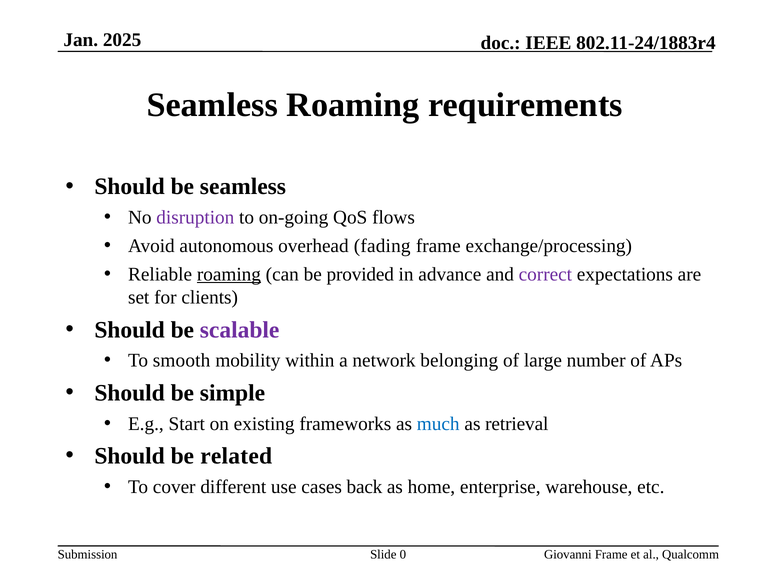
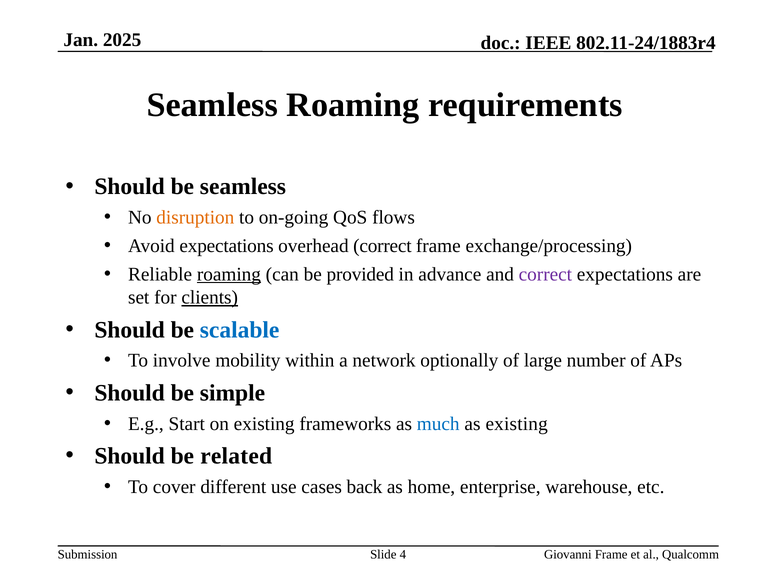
disruption colour: purple -> orange
Avoid autonomous: autonomous -> expectations
overhead fading: fading -> correct
clients underline: none -> present
scalable colour: purple -> blue
smooth: smooth -> involve
belonging: belonging -> optionally
as retrieval: retrieval -> existing
0: 0 -> 4
